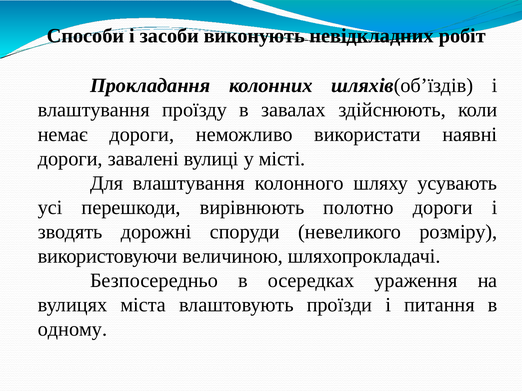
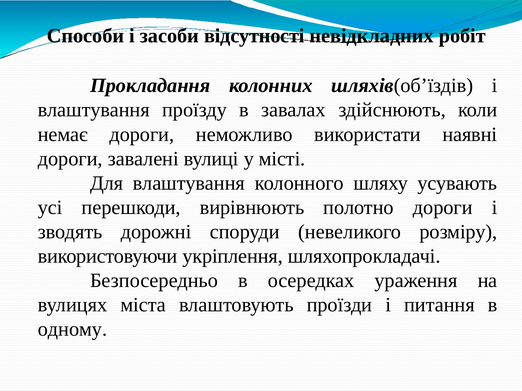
виконують: виконують -> відсутності
величиною: величиною -> укріплення
